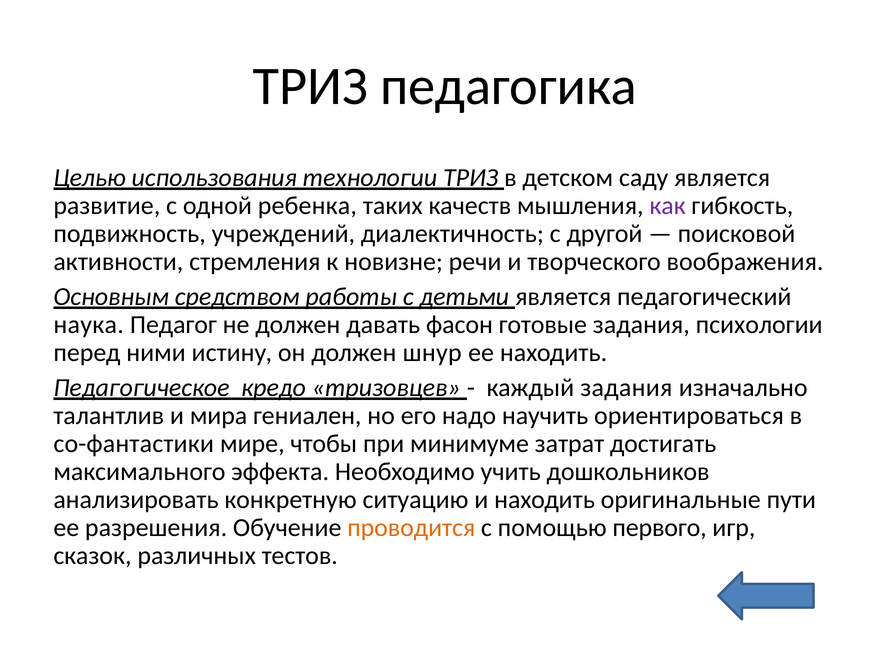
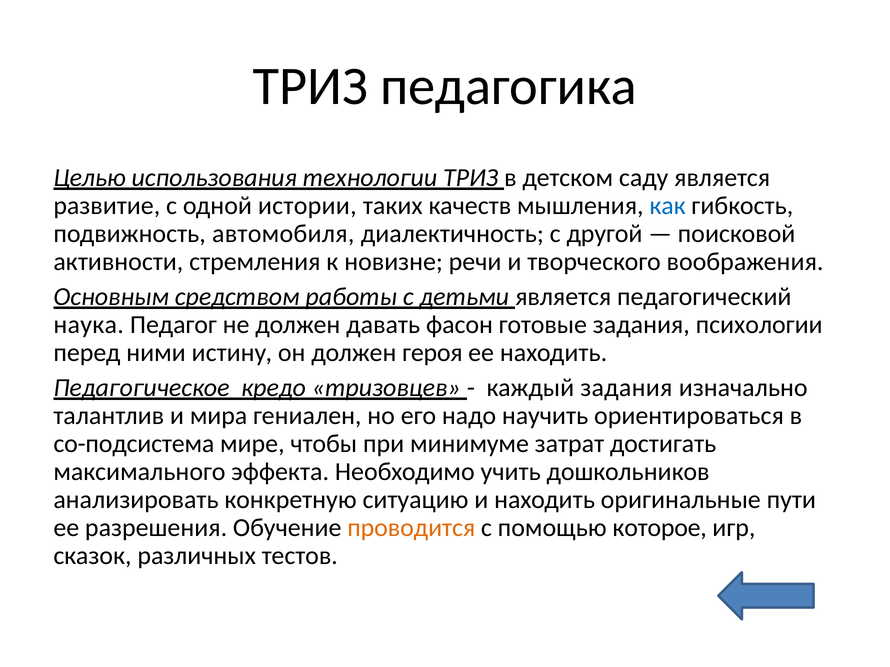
ребенка: ребенка -> истории
как colour: purple -> blue
учреждений: учреждений -> автомобиля
шнур: шнур -> героя
со-фантастики: со-фантастики -> со-подсистема
первого: первого -> которое
